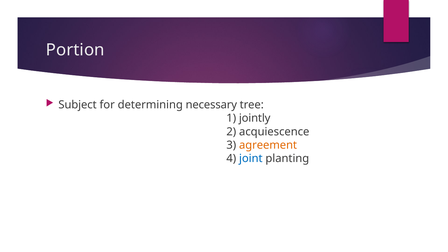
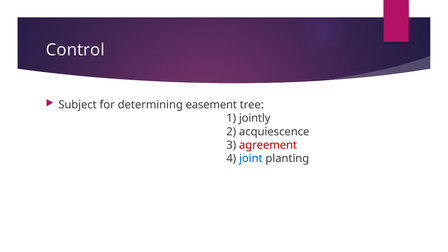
Portion: Portion -> Control
necessary: necessary -> easement
agreement colour: orange -> red
